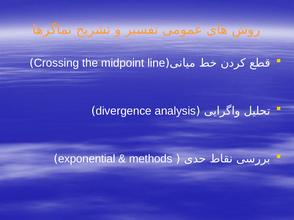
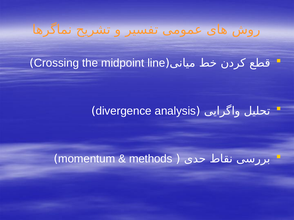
exponential: exponential -> momentum
